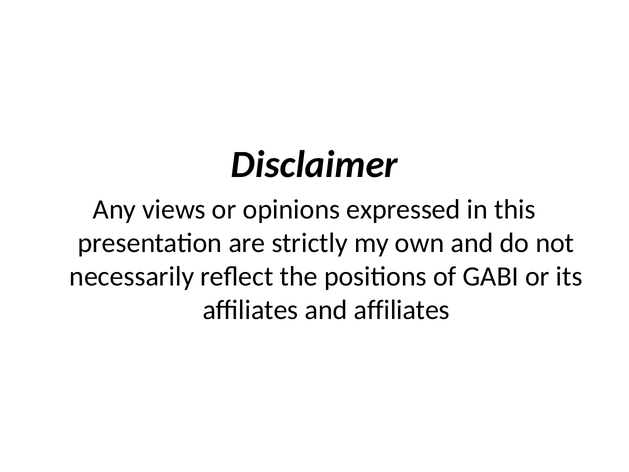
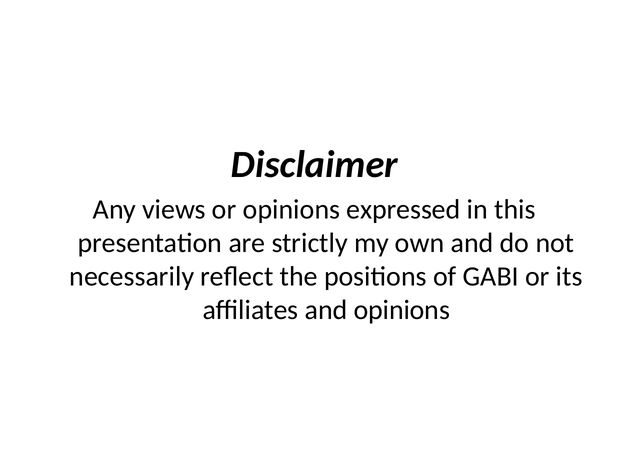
and affiliates: affiliates -> opinions
